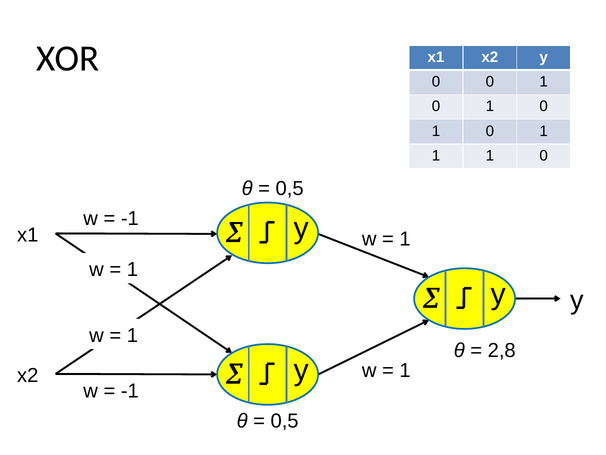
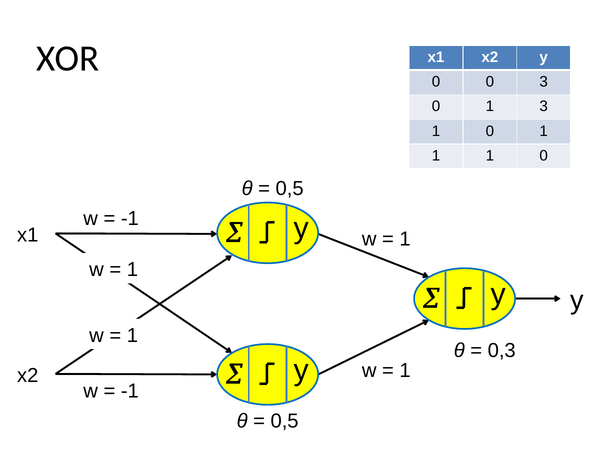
0 0 1: 1 -> 3
0 at (544, 106): 0 -> 3
2,8: 2,8 -> 0,3
